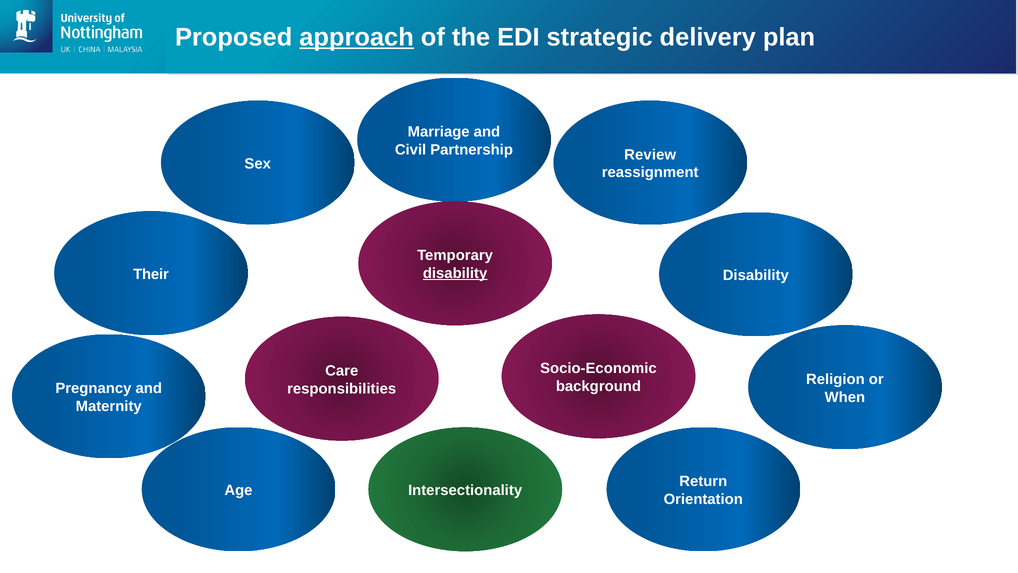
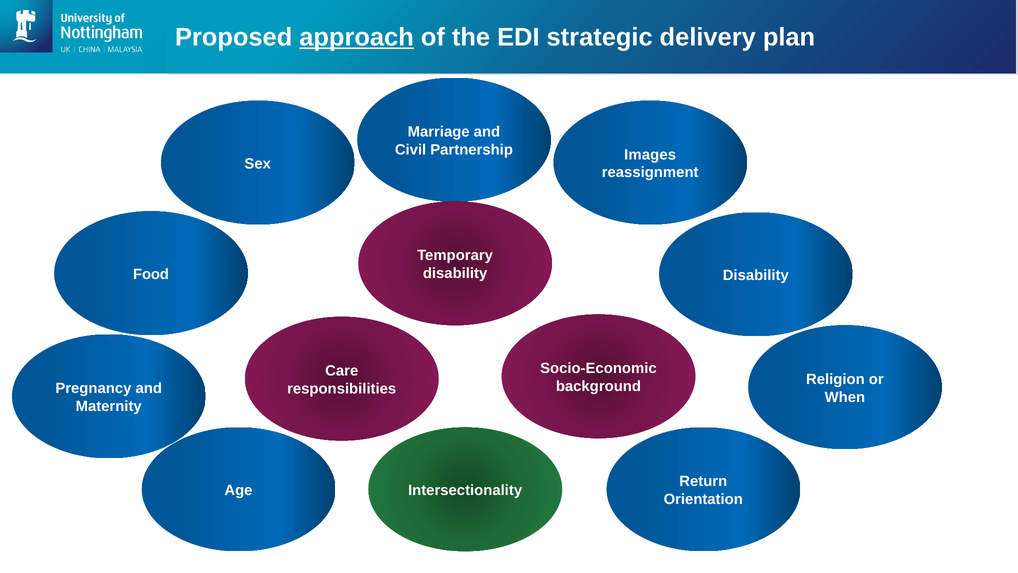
Review: Review -> Images
disability at (455, 273) underline: present -> none
Their: Their -> Food
